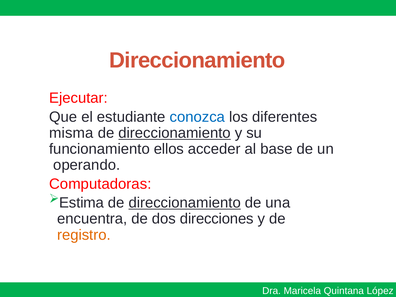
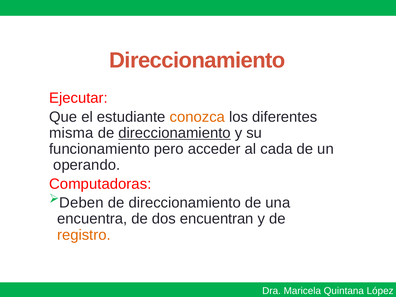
conozca colour: blue -> orange
ellos: ellos -> pero
base: base -> cada
Estima: Estima -> Deben
direccionamiento at (185, 203) underline: present -> none
direcciones: direcciones -> encuentran
